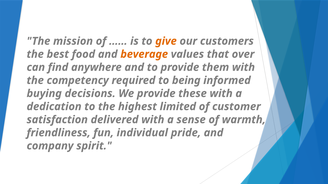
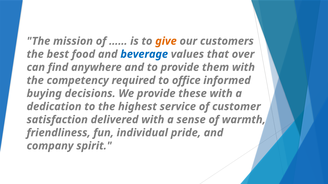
beverage colour: orange -> blue
being: being -> office
limited: limited -> service
